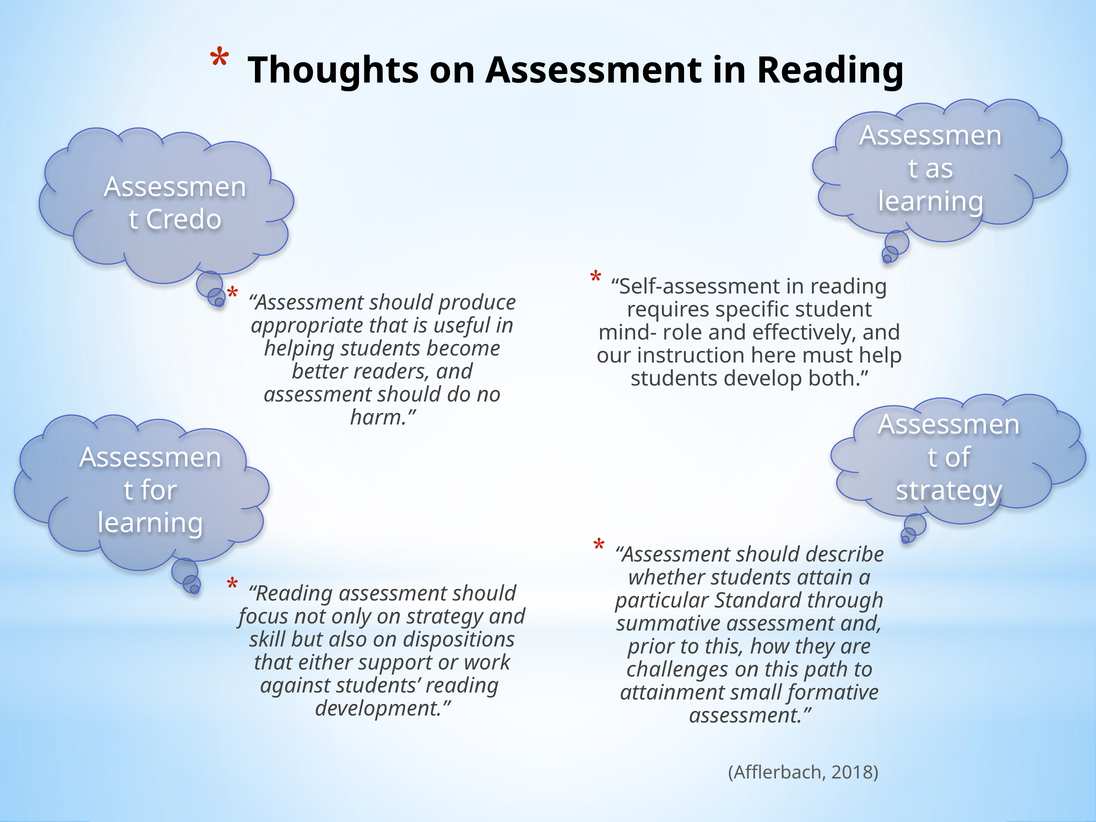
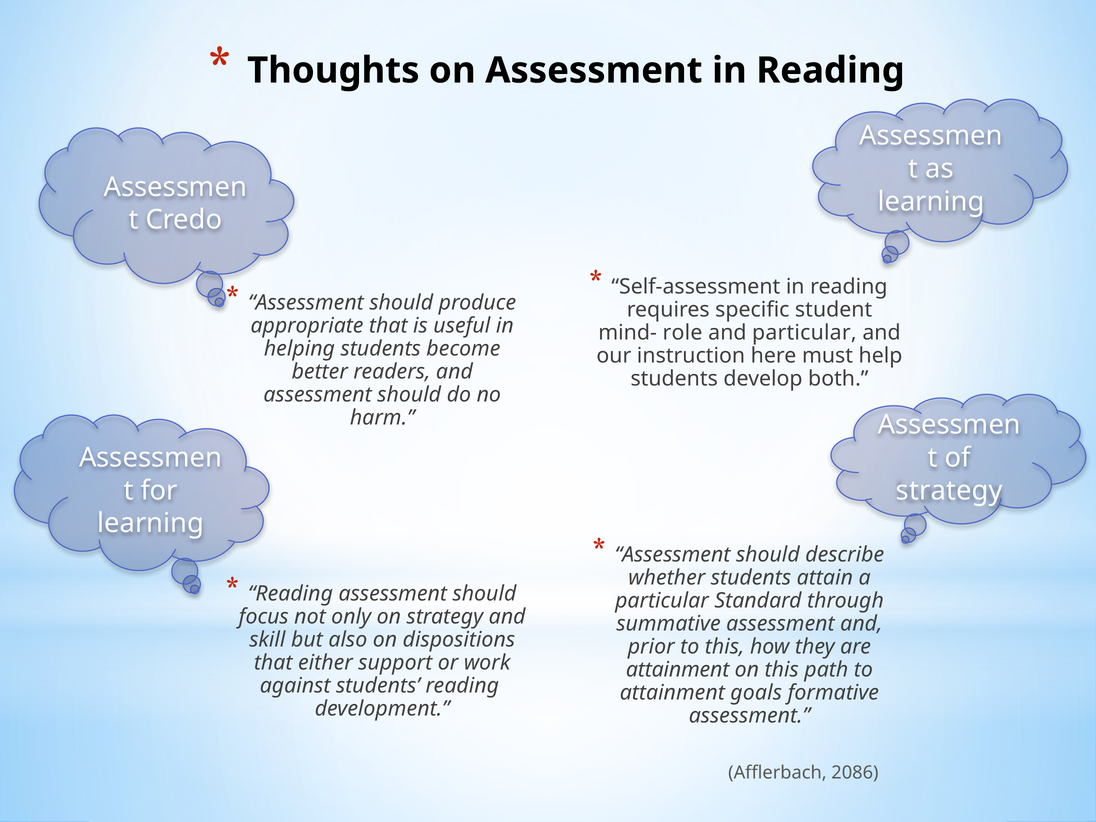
and effectively: effectively -> particular
challenges at (677, 670): challenges -> attainment
small: small -> goals
2018: 2018 -> 2086
